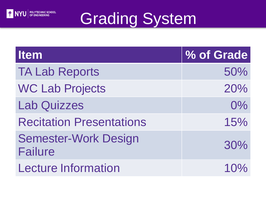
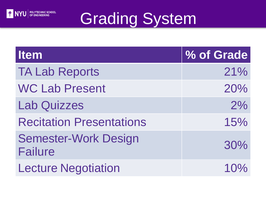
50%: 50% -> 21%
Projects: Projects -> Present
0%: 0% -> 2%
Information: Information -> Negotiation
